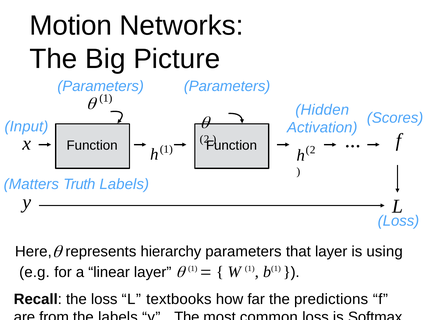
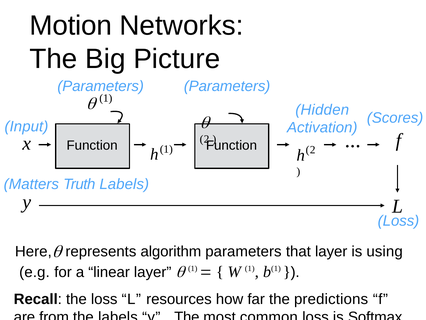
hierarchy: hierarchy -> algorithm
textbooks: textbooks -> resources
